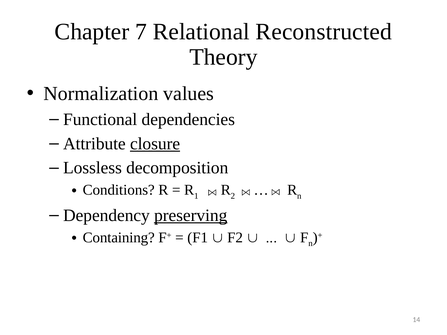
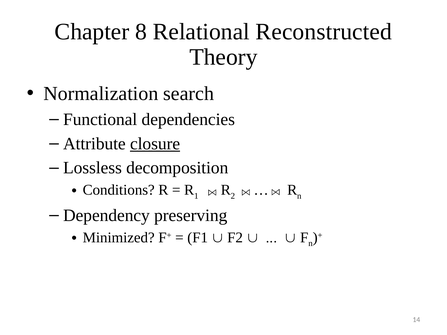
7: 7 -> 8
values: values -> search
preserving underline: present -> none
Containing: Containing -> Minimized
